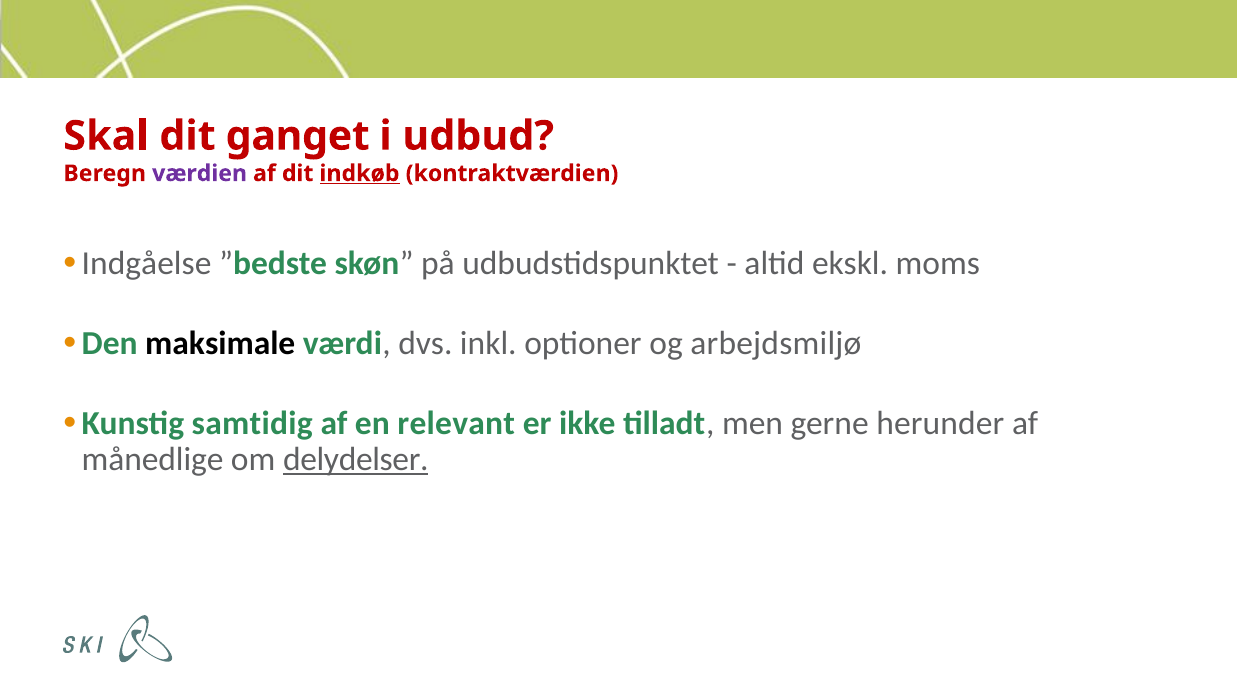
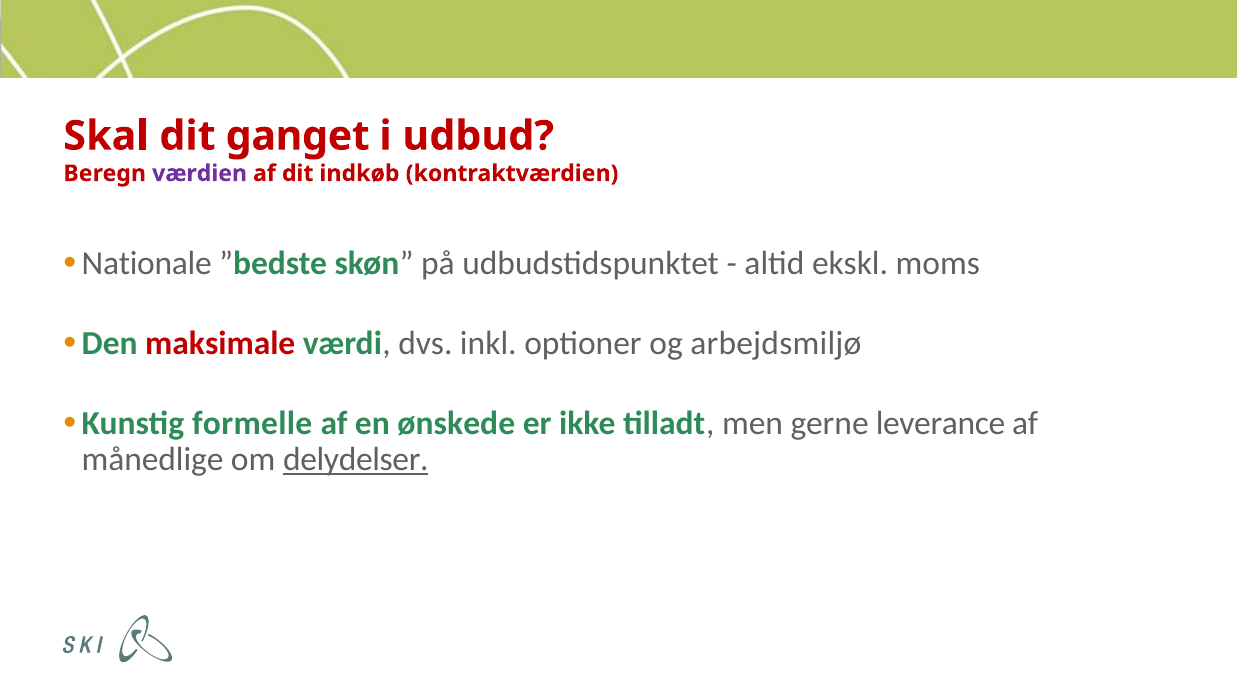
indkøb underline: present -> none
Indgåelse: Indgåelse -> Nationale
maksimale colour: black -> red
samtidig: samtidig -> formelle
relevant: relevant -> ønskede
herunder: herunder -> leverance
